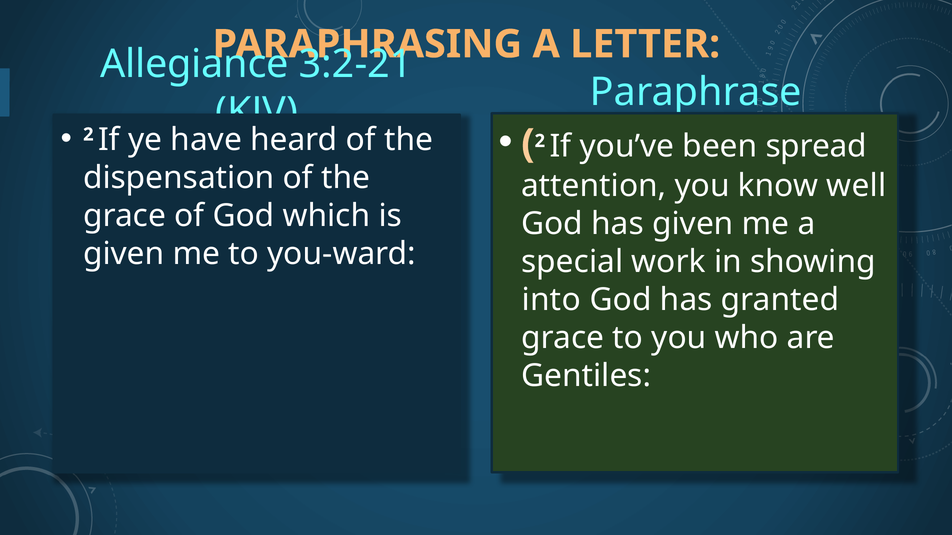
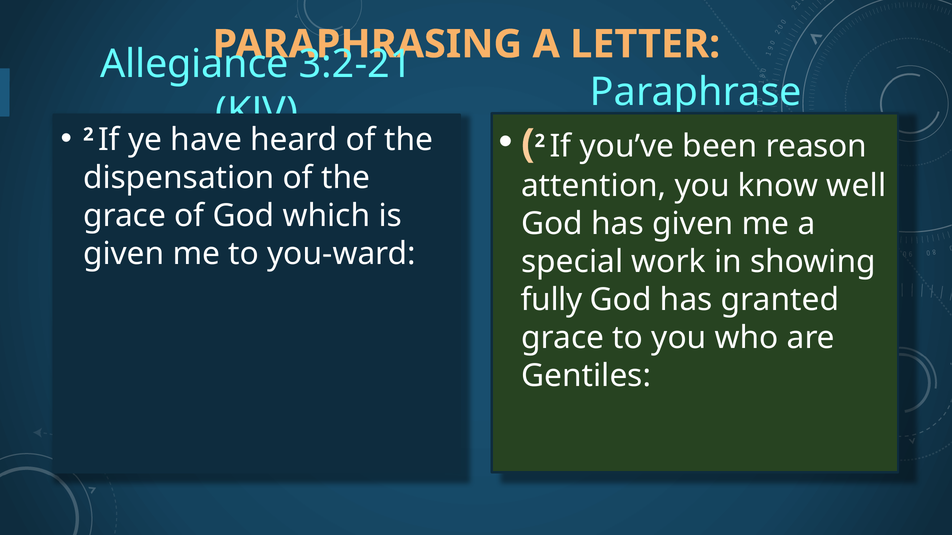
spread: spread -> reason
into: into -> fully
